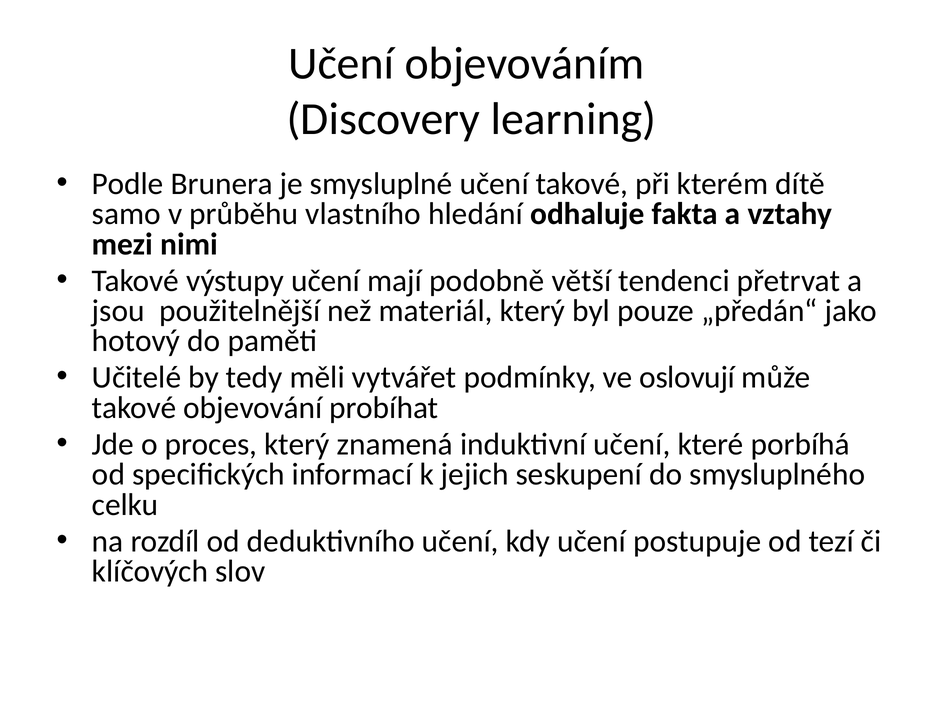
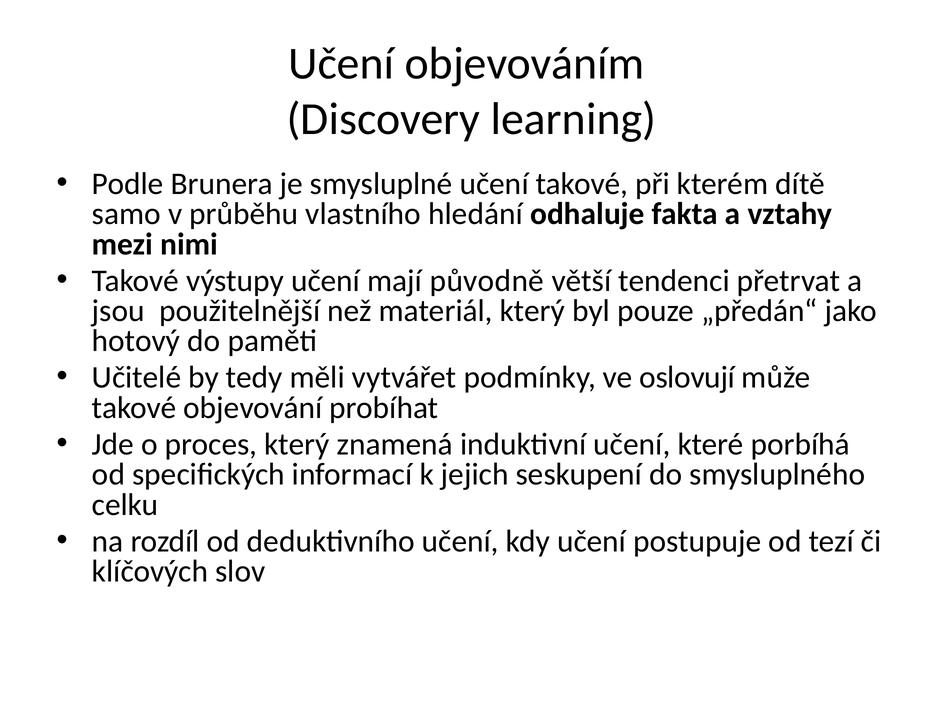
podobně: podobně -> původně
